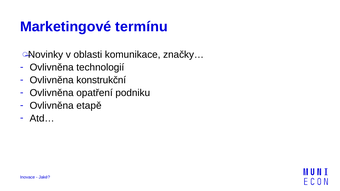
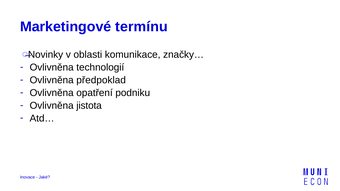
konstrukční: konstrukční -> předpoklad
etapě: etapě -> jistota
